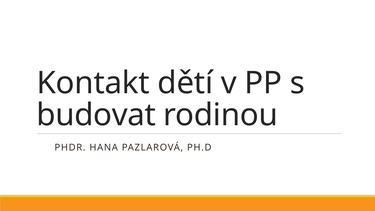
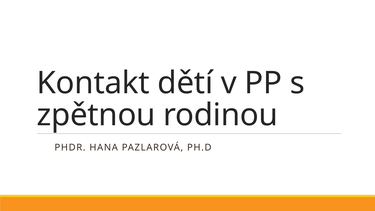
budovat: budovat -> zpětnou
